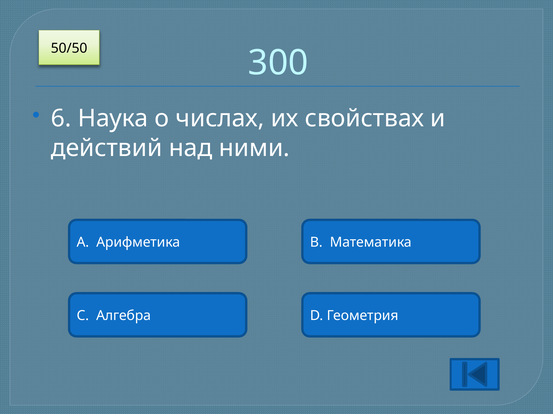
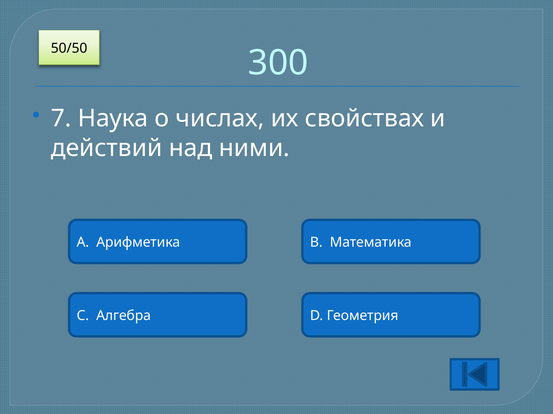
6: 6 -> 7
